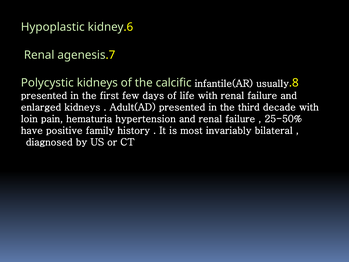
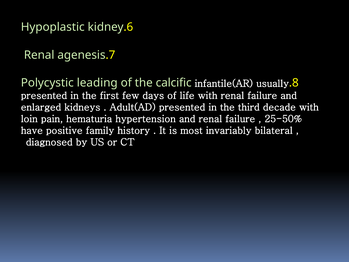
kidneys at (97, 83): kidneys -> leading
